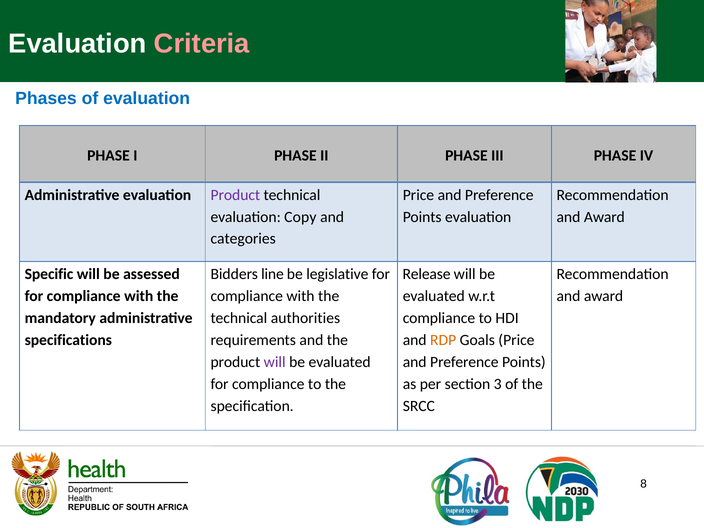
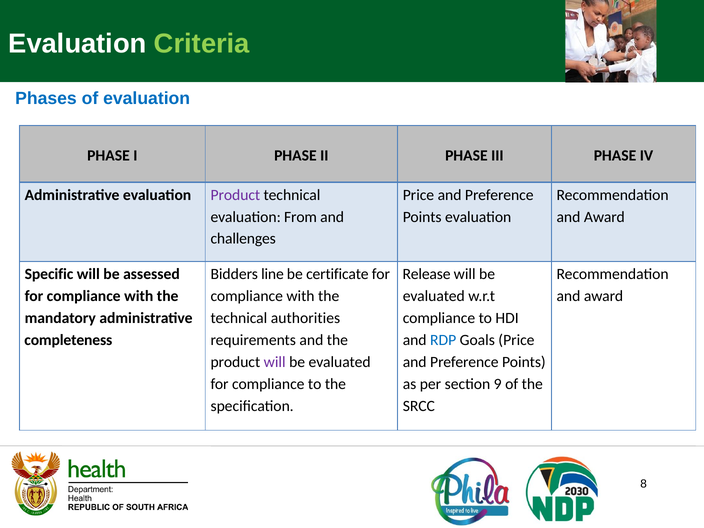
Criteria colour: pink -> light green
Copy: Copy -> From
categories: categories -> challenges
legislative: legislative -> certificate
specifications: specifications -> completeness
RDP colour: orange -> blue
3: 3 -> 9
